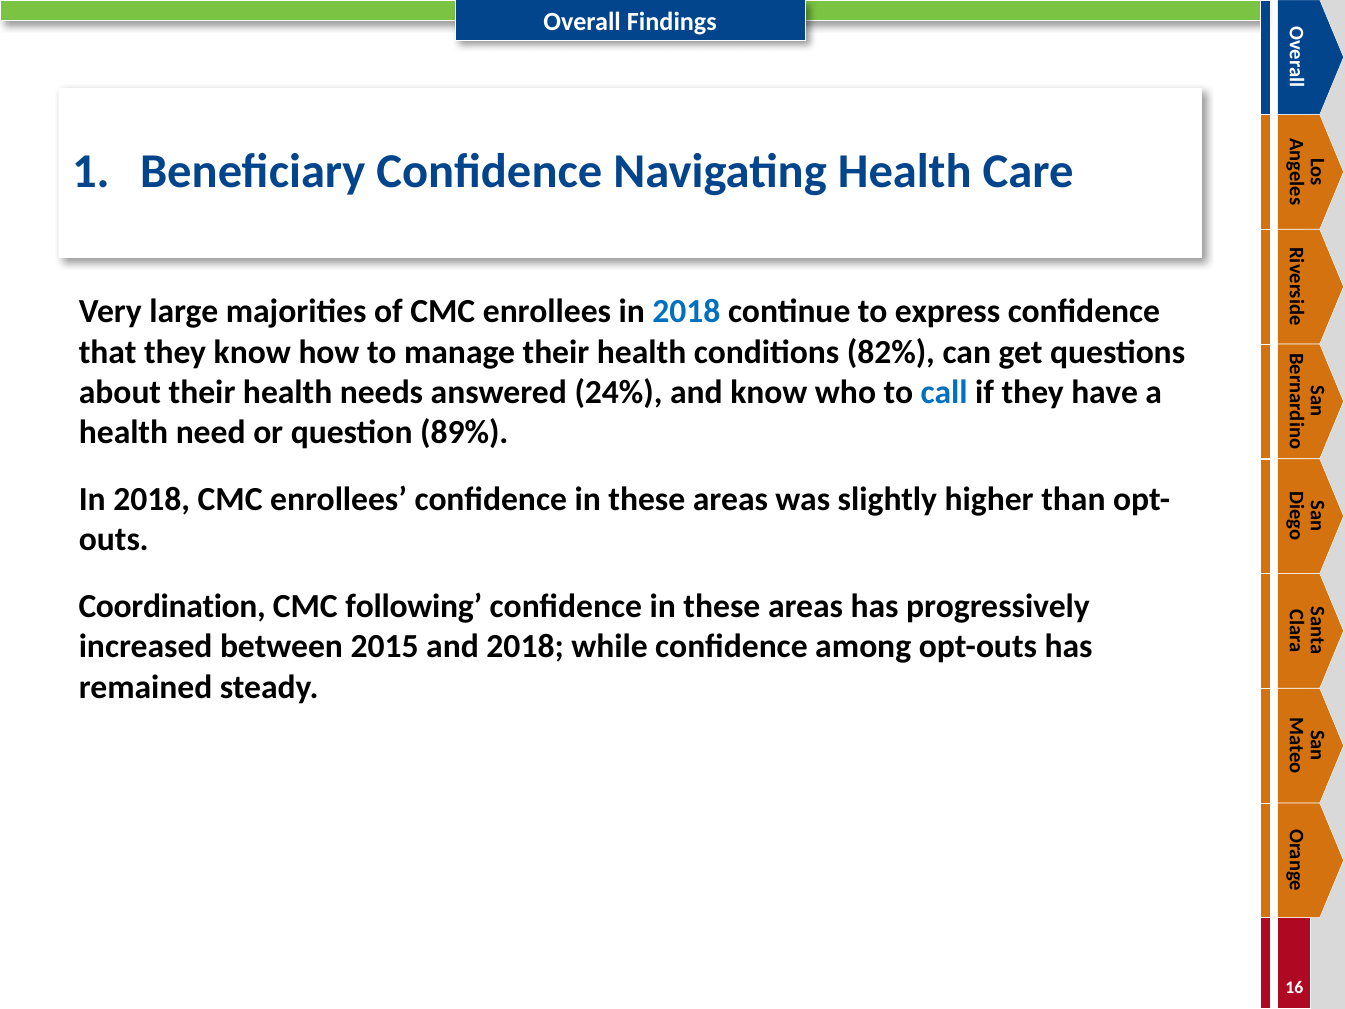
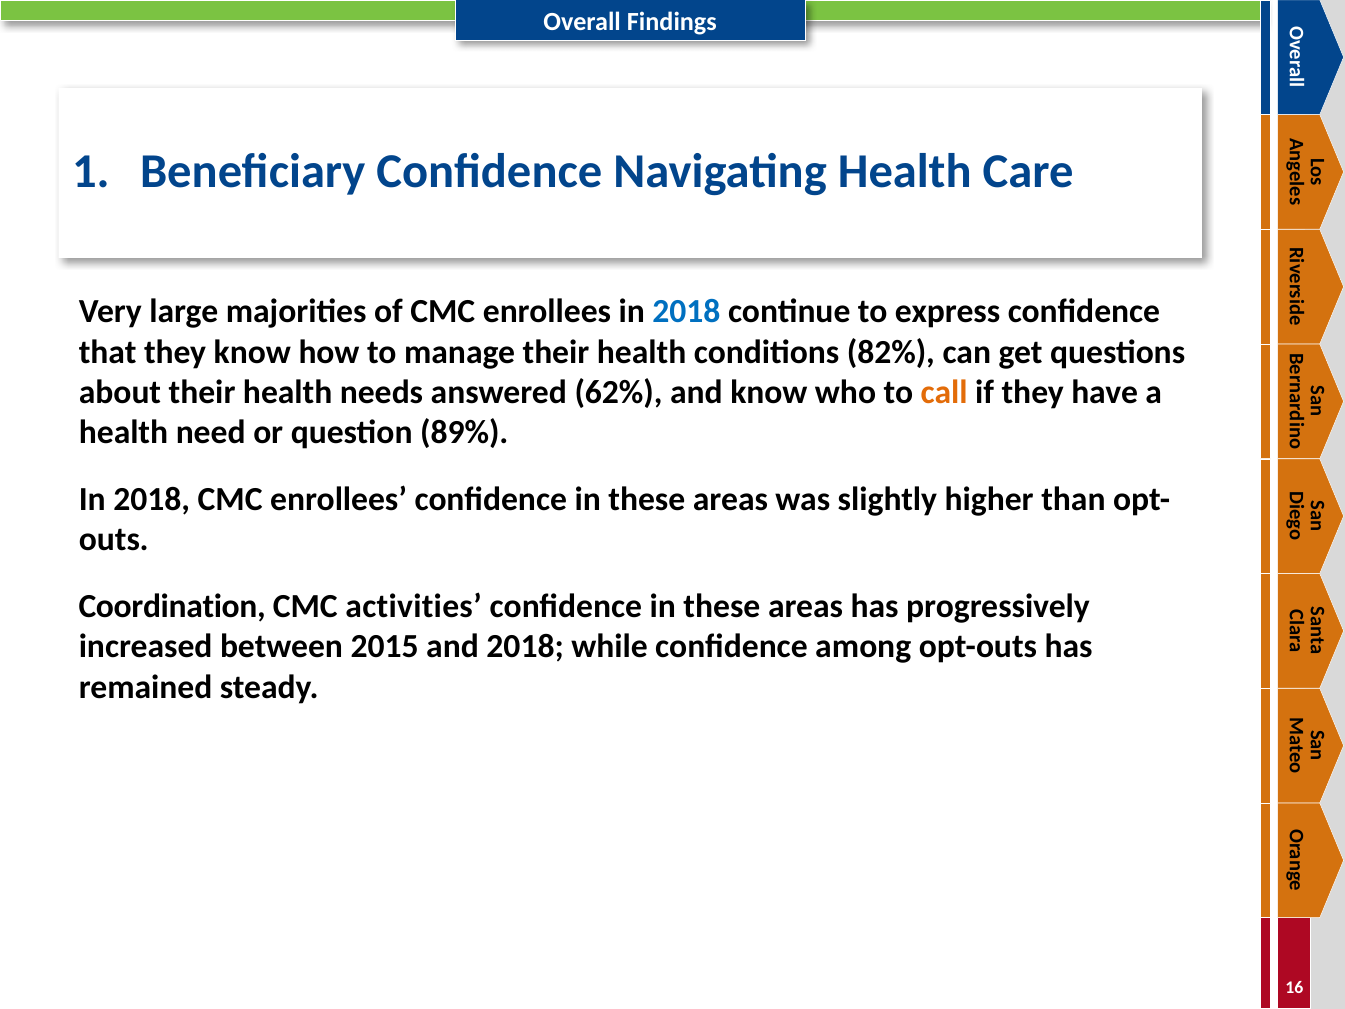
24%: 24% -> 62%
call colour: blue -> orange
following: following -> activities
